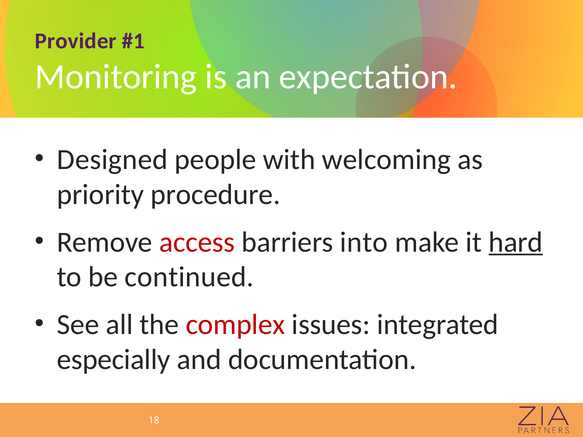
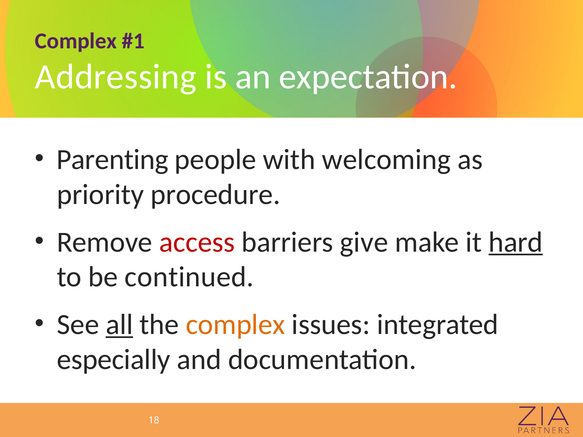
Provider at (76, 41): Provider -> Complex
Monitoring: Monitoring -> Addressing
Designed: Designed -> Parenting
into: into -> give
all underline: none -> present
complex at (235, 325) colour: red -> orange
